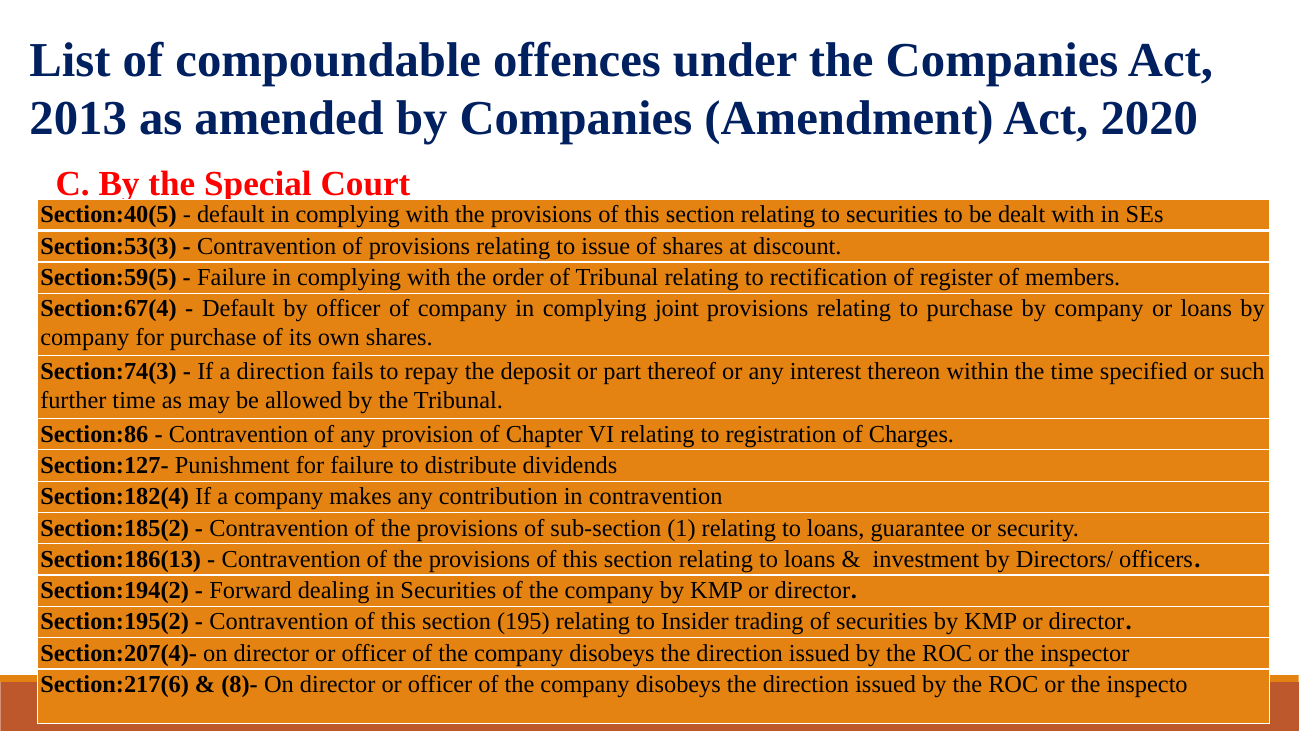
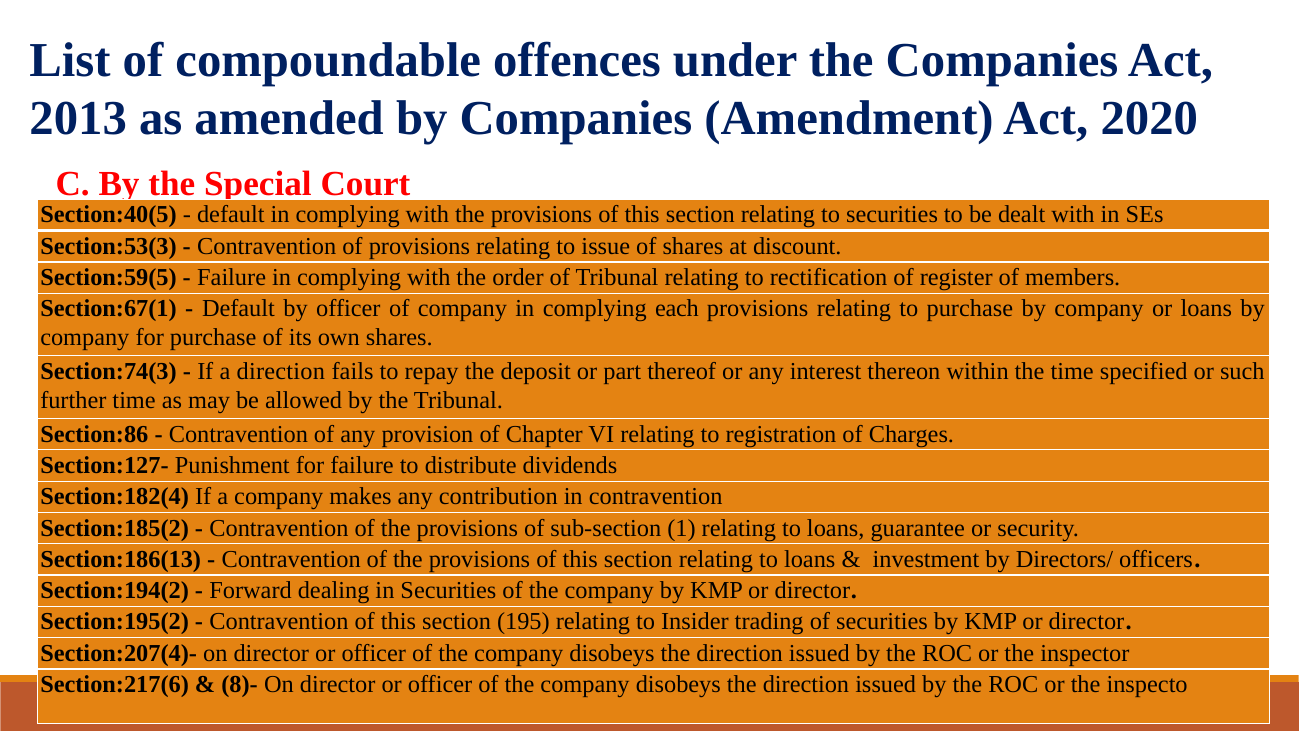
Section:67(4: Section:67(4 -> Section:67(1
joint: joint -> each
